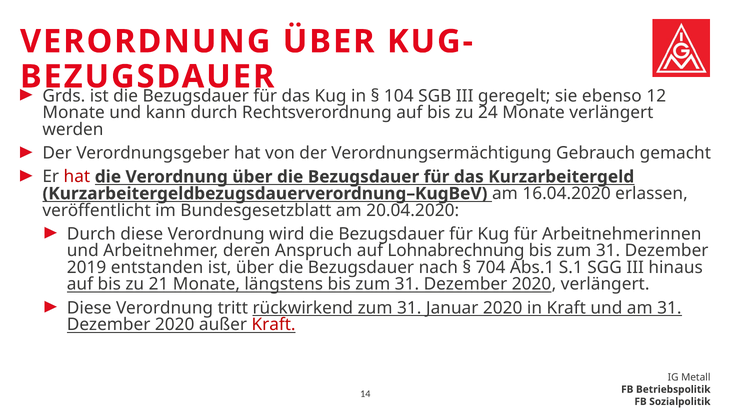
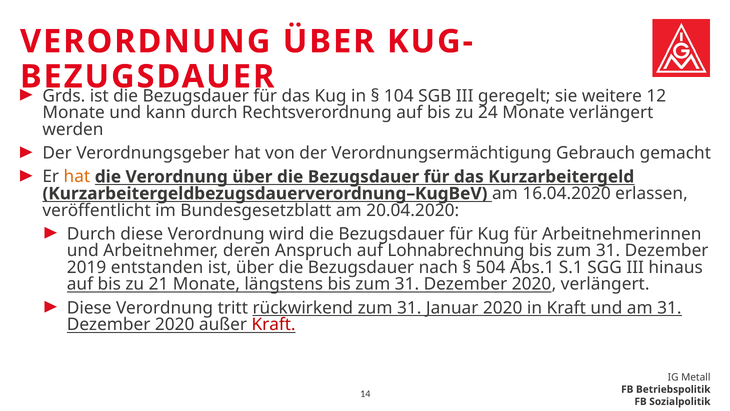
ebenso: ebenso -> weitere
hat at (77, 177) colour: red -> orange
704: 704 -> 504
